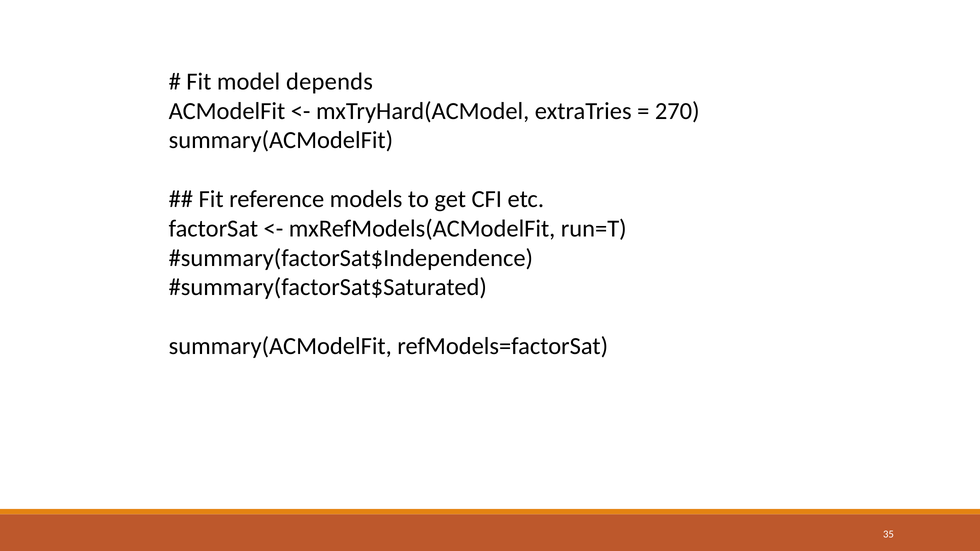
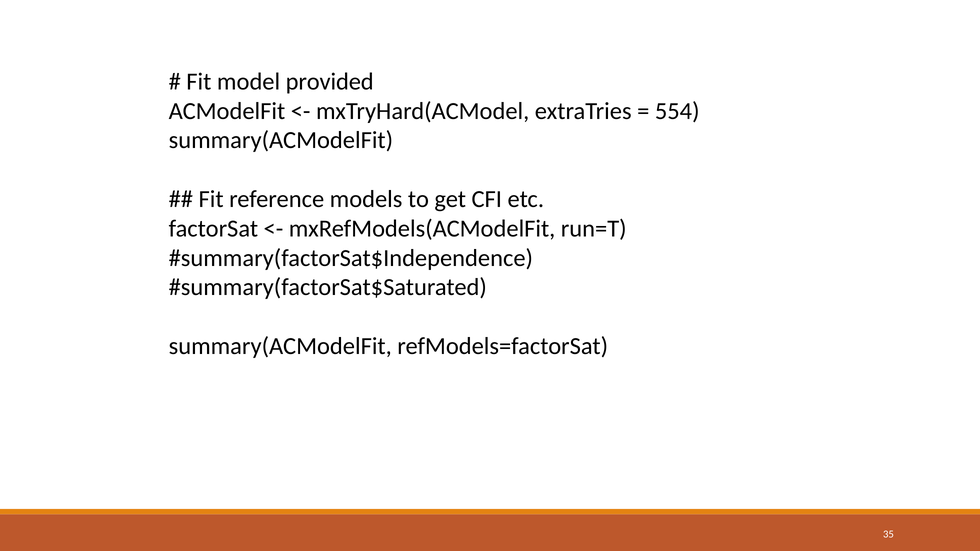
depends: depends -> provided
270: 270 -> 554
